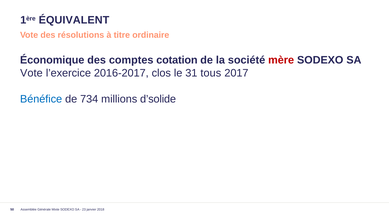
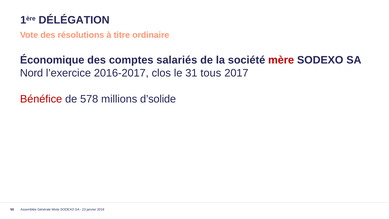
ÉQUIVALENT: ÉQUIVALENT -> DÉLÉGATION
cotation: cotation -> salariés
Vote at (31, 73): Vote -> Nord
Bénéfice colour: blue -> red
734: 734 -> 578
